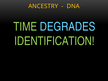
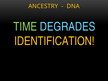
IDENTIFICATION colour: light green -> yellow
